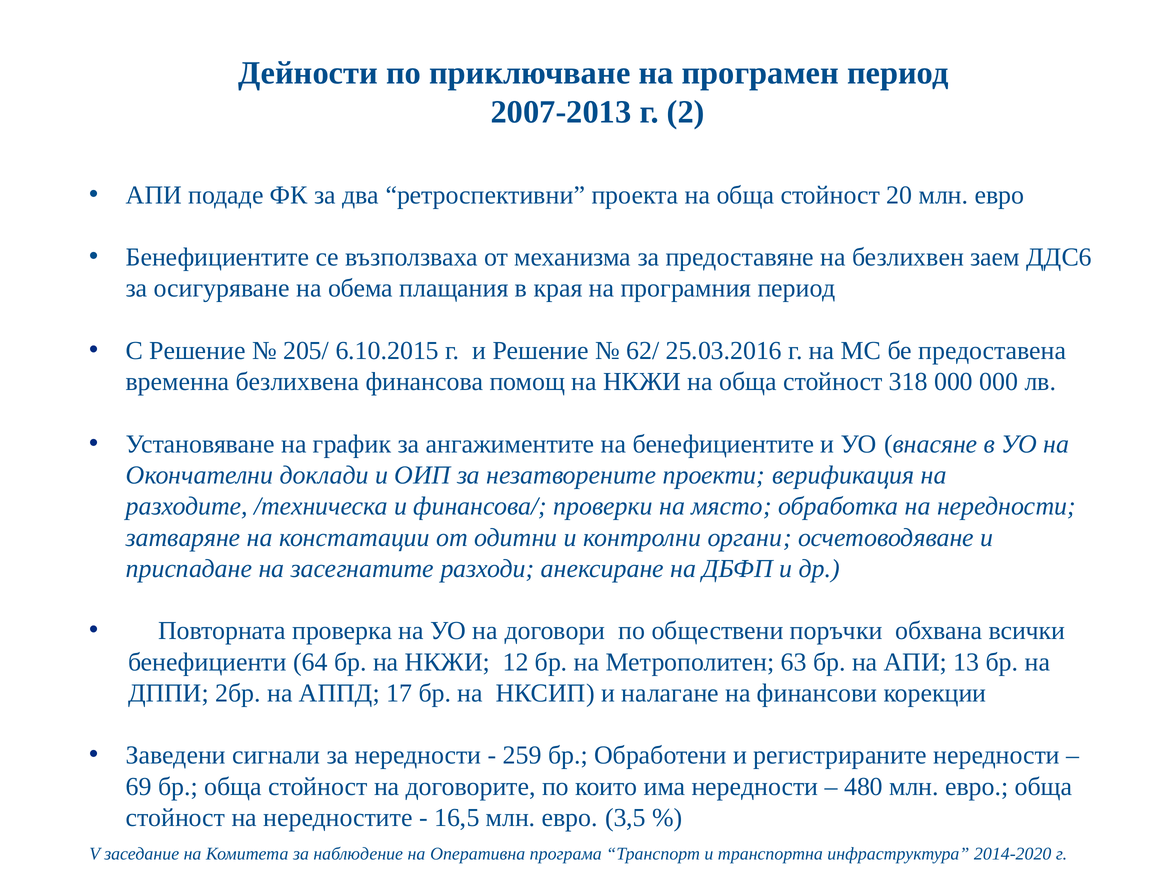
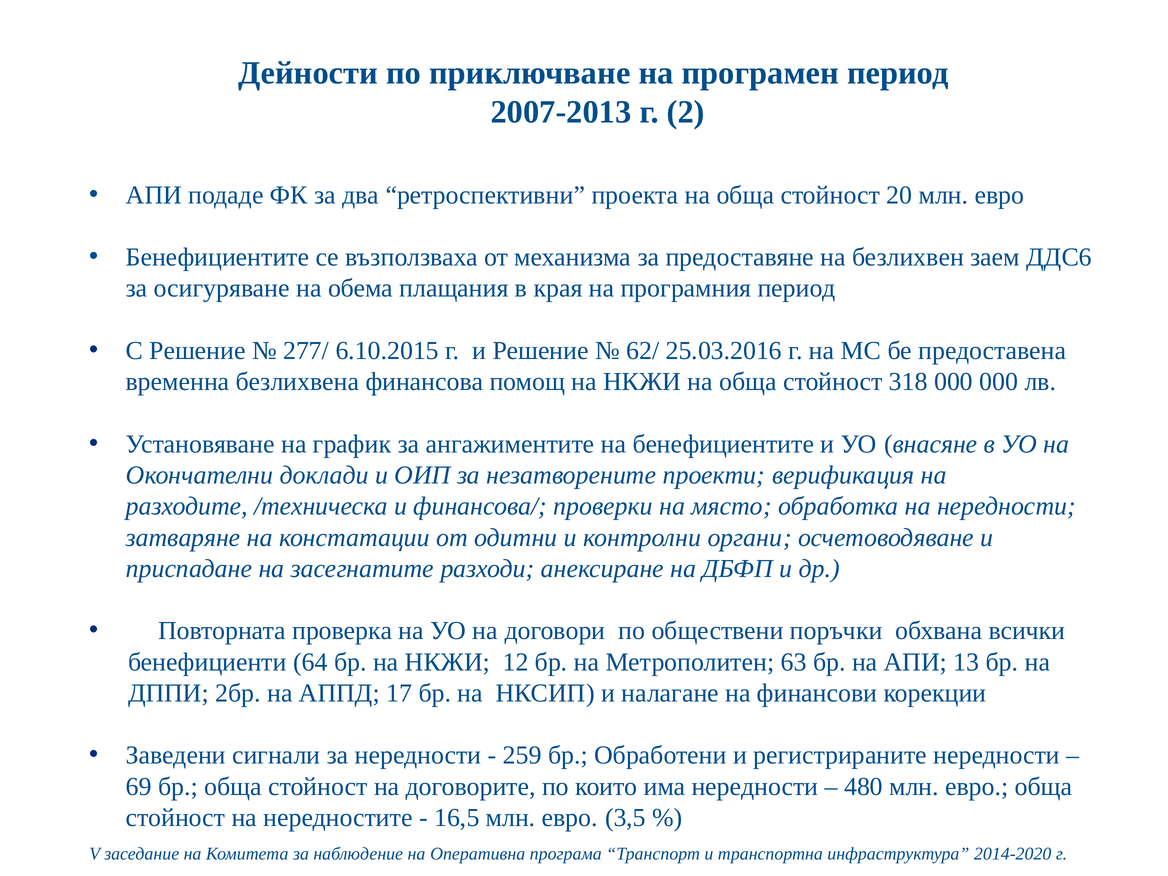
205/: 205/ -> 277/
